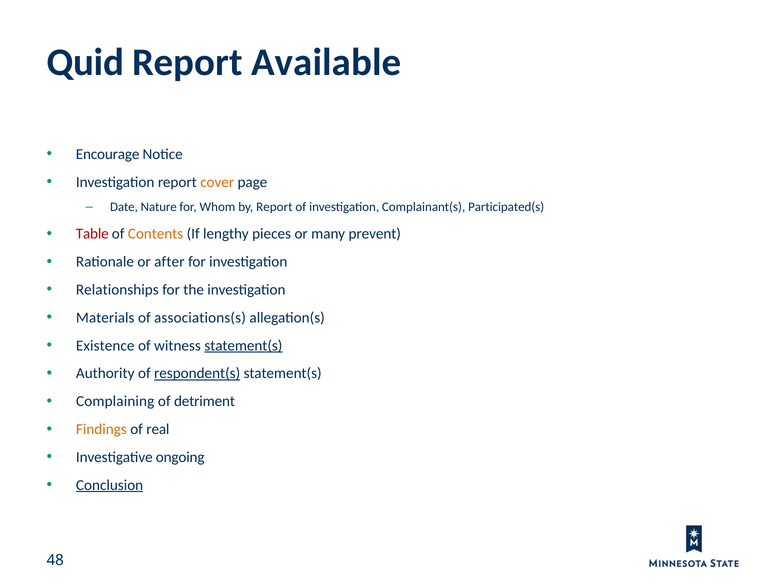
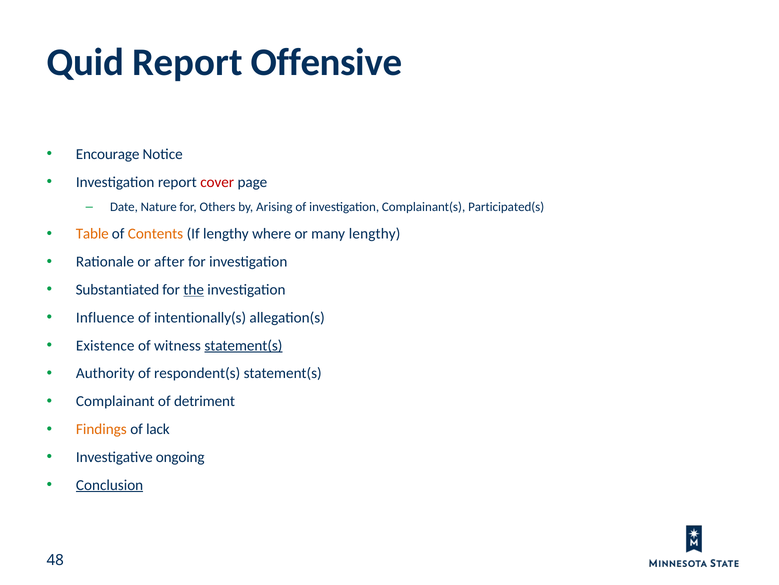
Available: Available -> Offensive
cover colour: orange -> red
Whom: Whom -> Others
by Report: Report -> Arising
Table colour: red -> orange
pieces: pieces -> where
many prevent: prevent -> lengthy
Relationships: Relationships -> Substantiated
the underline: none -> present
Materials: Materials -> Influence
associations(s: associations(s -> intentionally(s
respondent(s underline: present -> none
Complaining: Complaining -> Complainant
real: real -> lack
